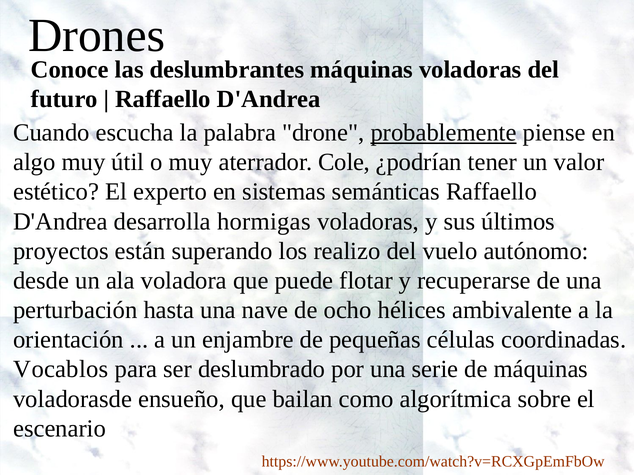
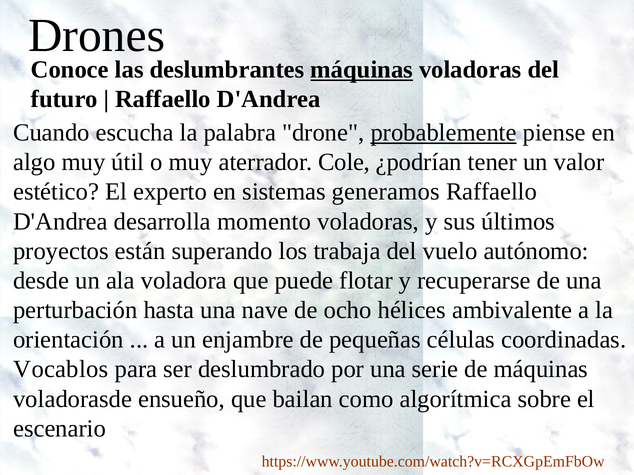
máquinas at (362, 70) underline: none -> present
semánticas: semánticas -> generamos
hormigas: hormigas -> momento
realizo: realizo -> trabaja
